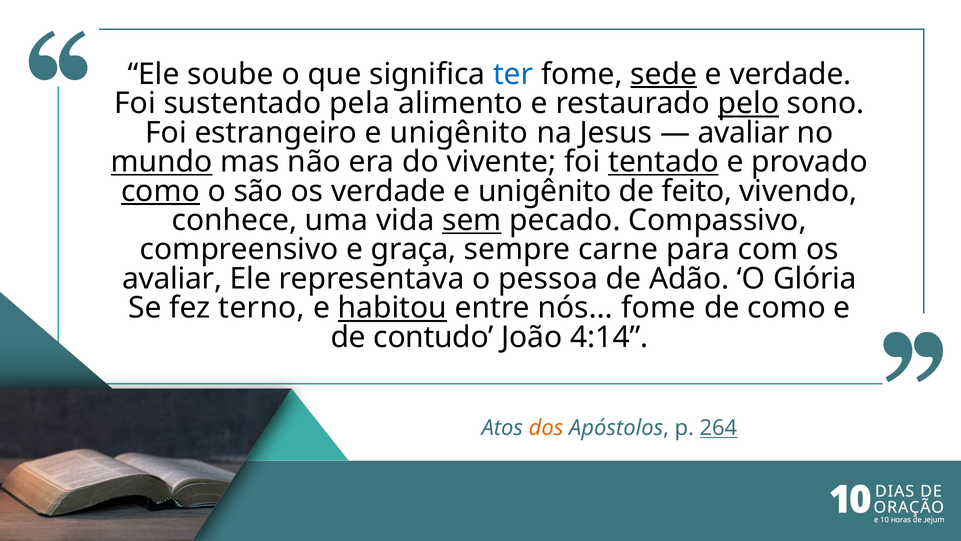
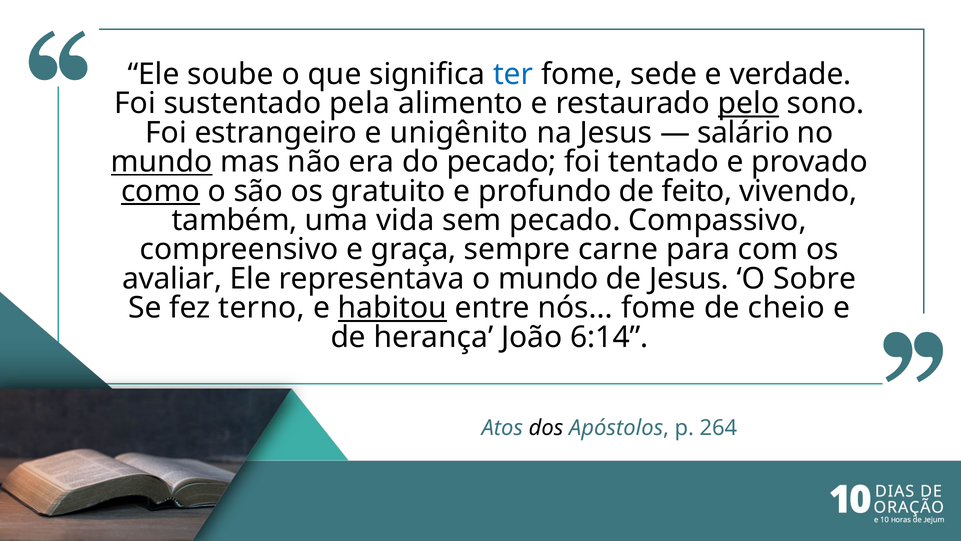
sede underline: present -> none
avaliar at (744, 133): avaliar -> salário
do vivente: vivente -> pecado
tentado underline: present -> none
os verdade: verdade -> gratuito
unigênito at (545, 191): unigênito -> profundo
conhece: conhece -> também
sem underline: present -> none
o pessoa: pessoa -> mundo
de Adão: Adão -> Jesus
Glória: Glória -> Sobre
de como: como -> cheio
contudo: contudo -> herança
4:14: 4:14 -> 6:14
dos colour: orange -> black
264 underline: present -> none
